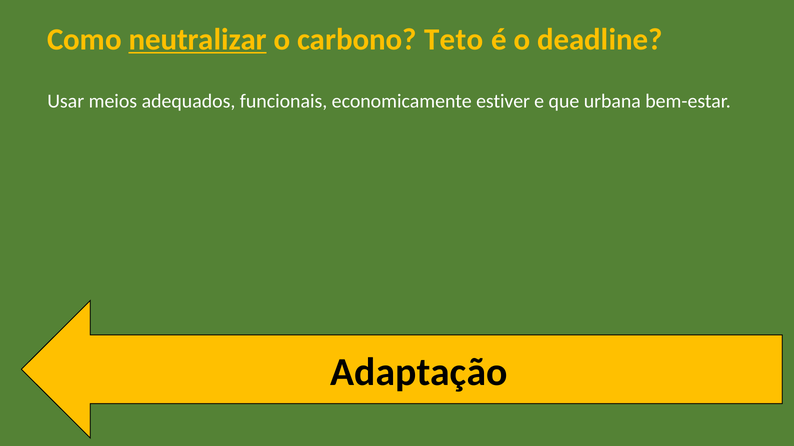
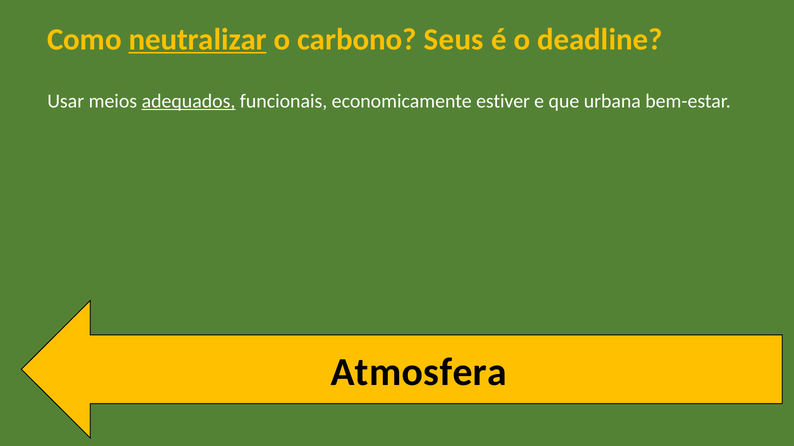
Teto: Teto -> Seus
adequados underline: none -> present
Adaptação: Adaptação -> Atmosfera
